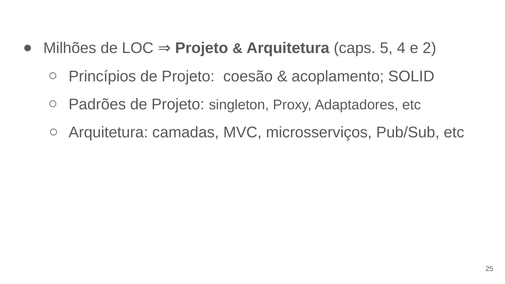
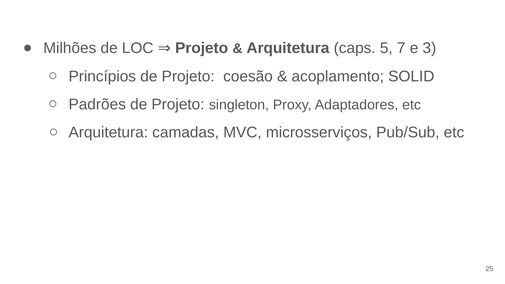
4: 4 -> 7
2: 2 -> 3
